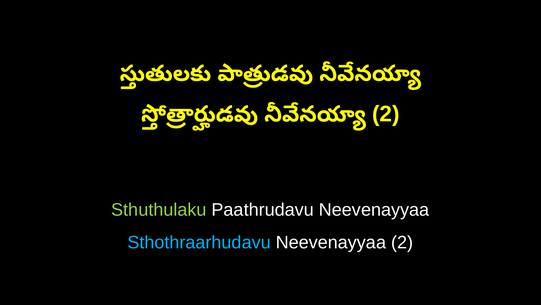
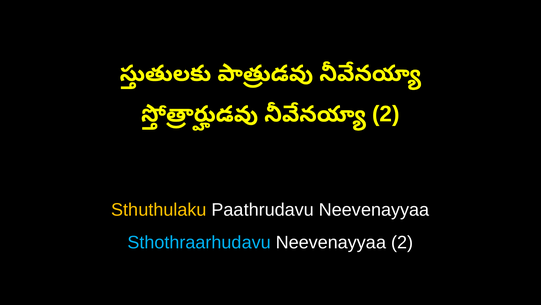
Sthuthulaku colour: light green -> yellow
